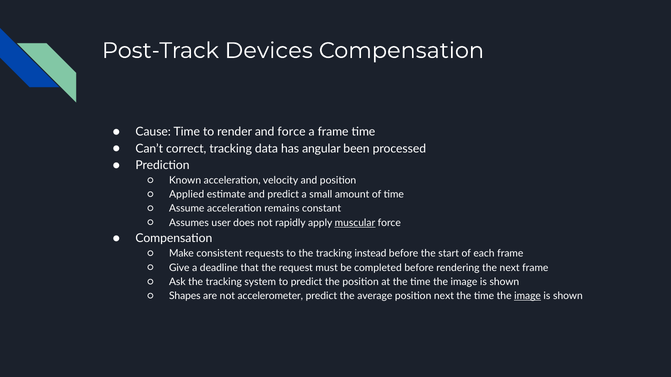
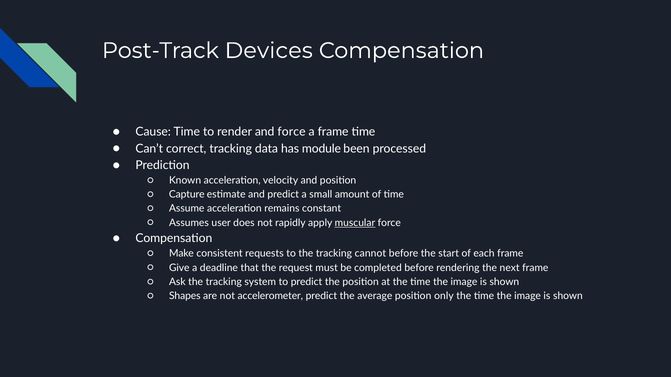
angular: angular -> module
Applied: Applied -> Capture
instead: instead -> cannot
position next: next -> only
image at (528, 296) underline: present -> none
